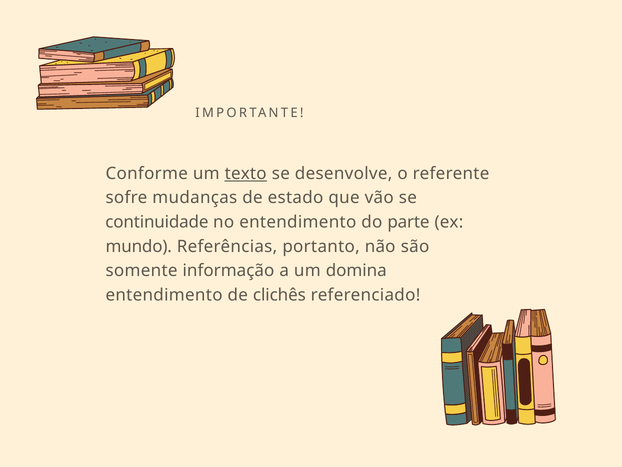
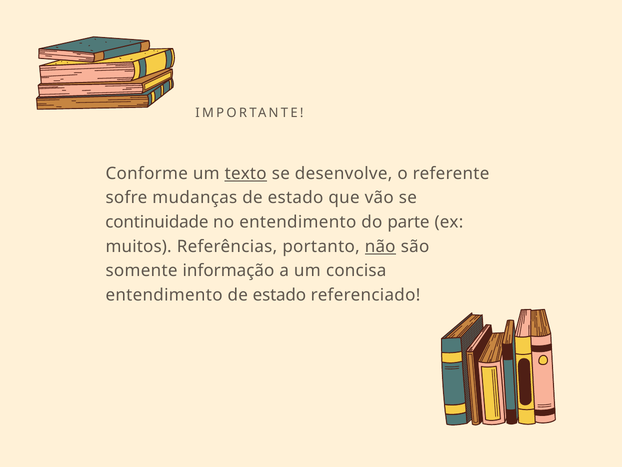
mundo: mundo -> muitos
não underline: none -> present
domina: domina -> concisa
entendimento de clichês: clichês -> estado
